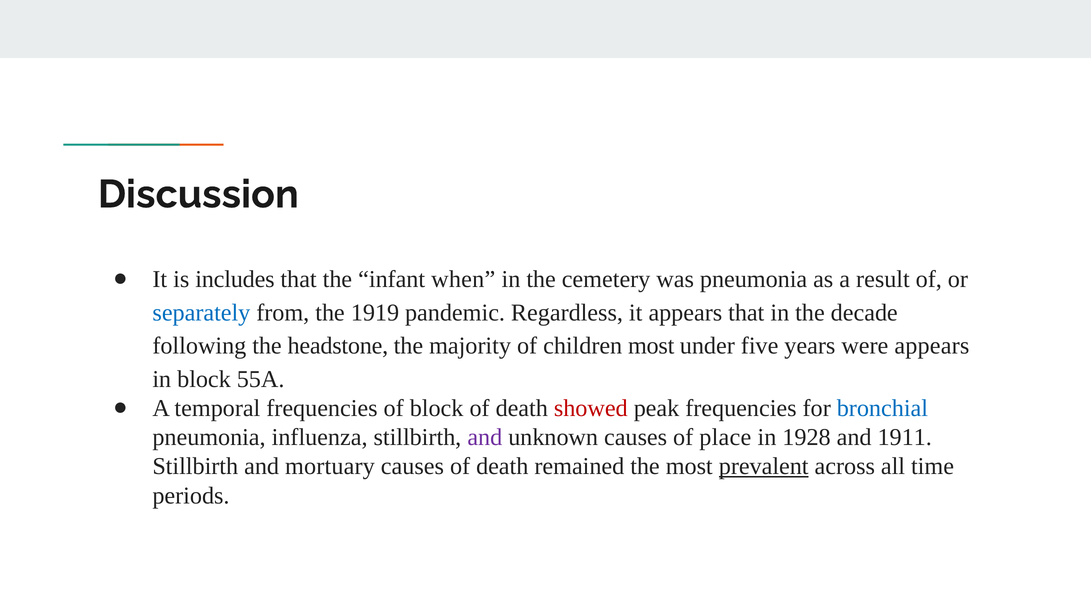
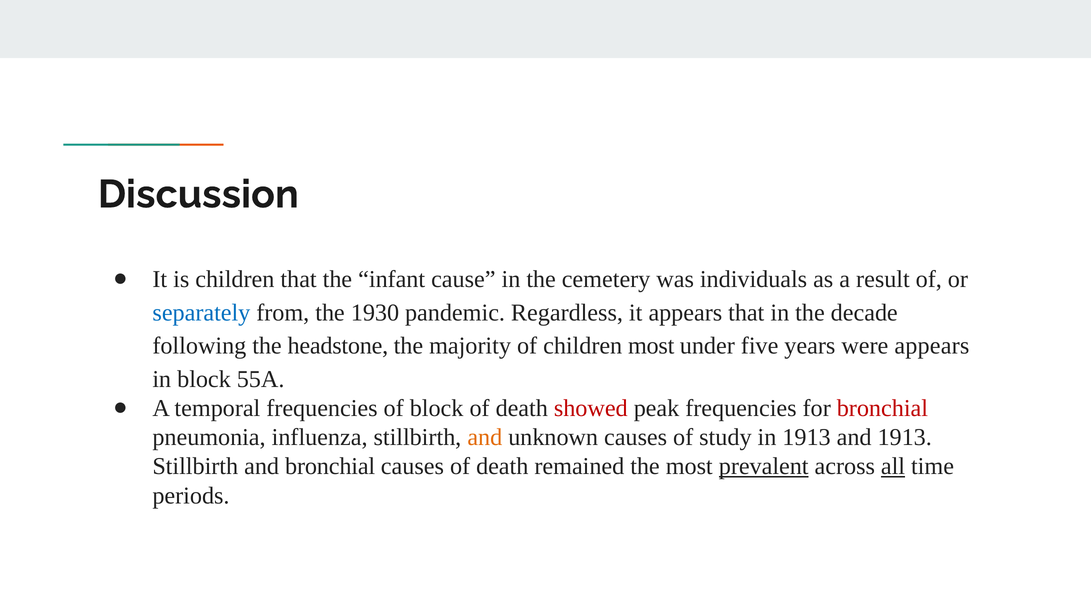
is includes: includes -> children
when: when -> cause
was pneumonia: pneumonia -> individuals
1919: 1919 -> 1930
bronchial at (882, 409) colour: blue -> red
and at (485, 438) colour: purple -> orange
place: place -> study
in 1928: 1928 -> 1913
and 1911: 1911 -> 1913
and mortuary: mortuary -> bronchial
all underline: none -> present
